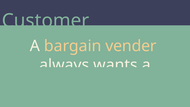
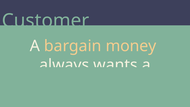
vender: vender -> money
